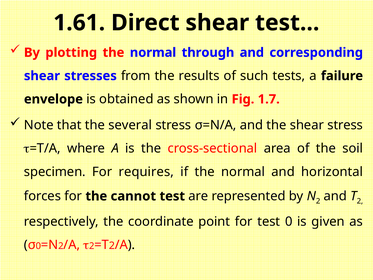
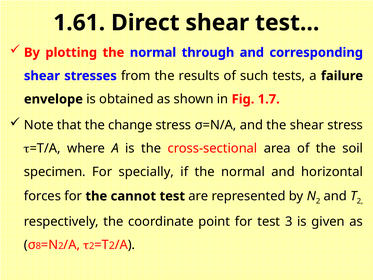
several: several -> change
requires: requires -> specially
test 0: 0 -> 3
0 at (38, 246): 0 -> 8
